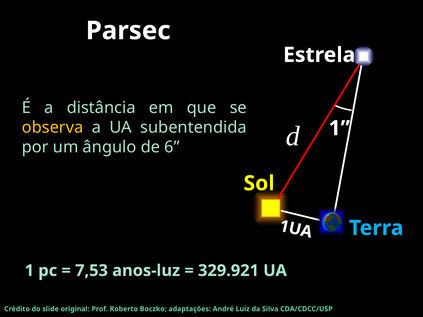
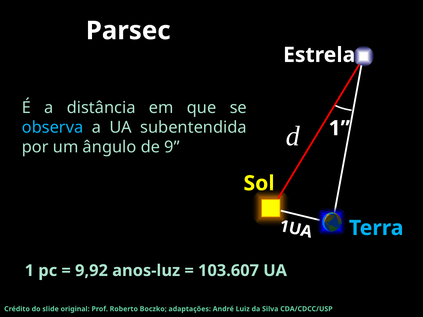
observa colour: yellow -> light blue
6: 6 -> 9
7,53: 7,53 -> 9,92
329.921: 329.921 -> 103.607
